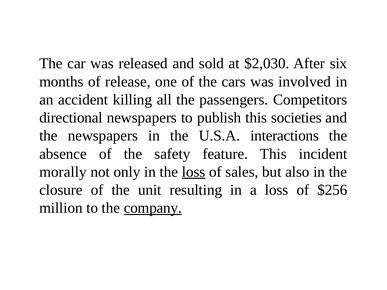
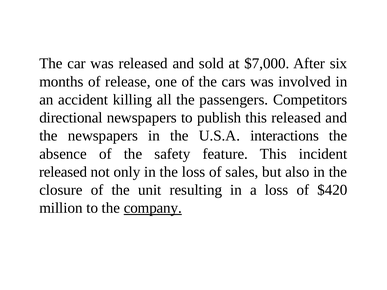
$2,030: $2,030 -> $7,000
this societies: societies -> released
morally at (63, 172): morally -> released
loss at (194, 172) underline: present -> none
$256: $256 -> $420
